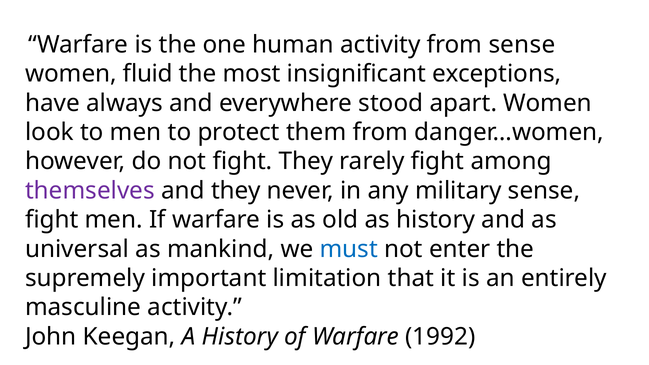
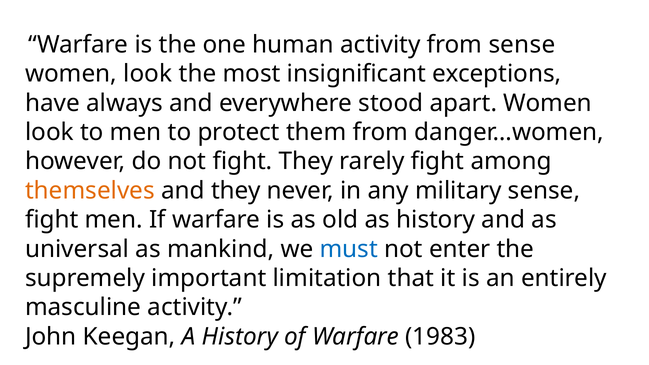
fluid at (148, 74): fluid -> look
themselves colour: purple -> orange
1992: 1992 -> 1983
